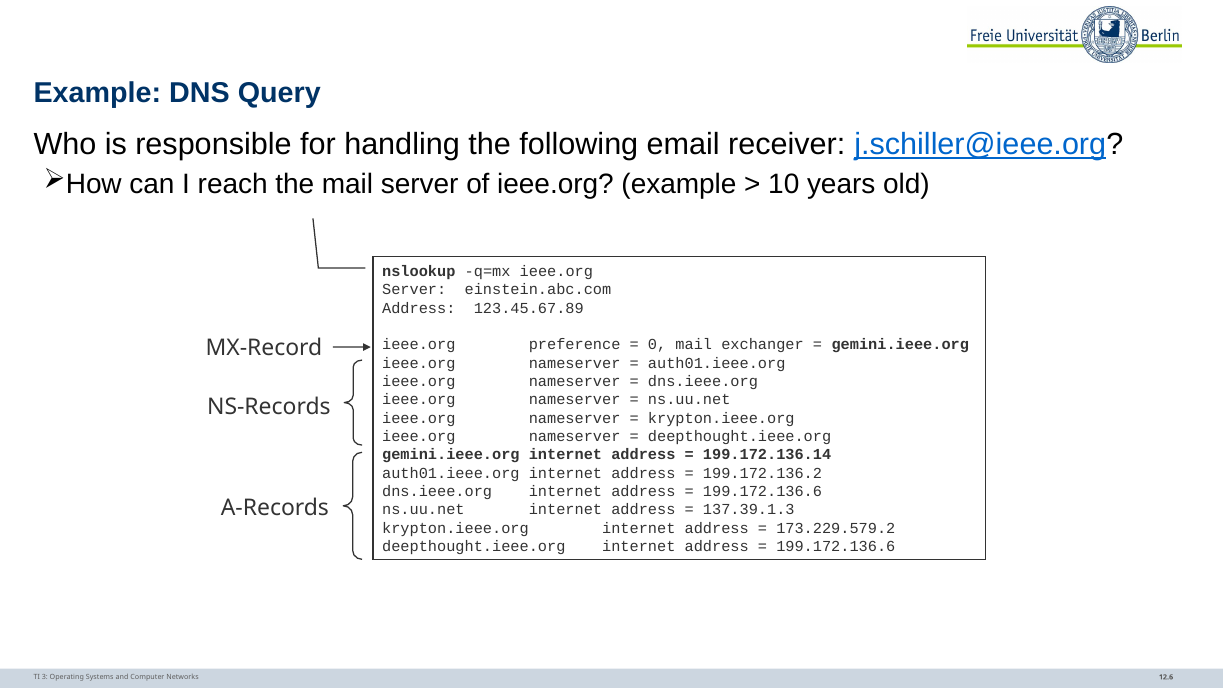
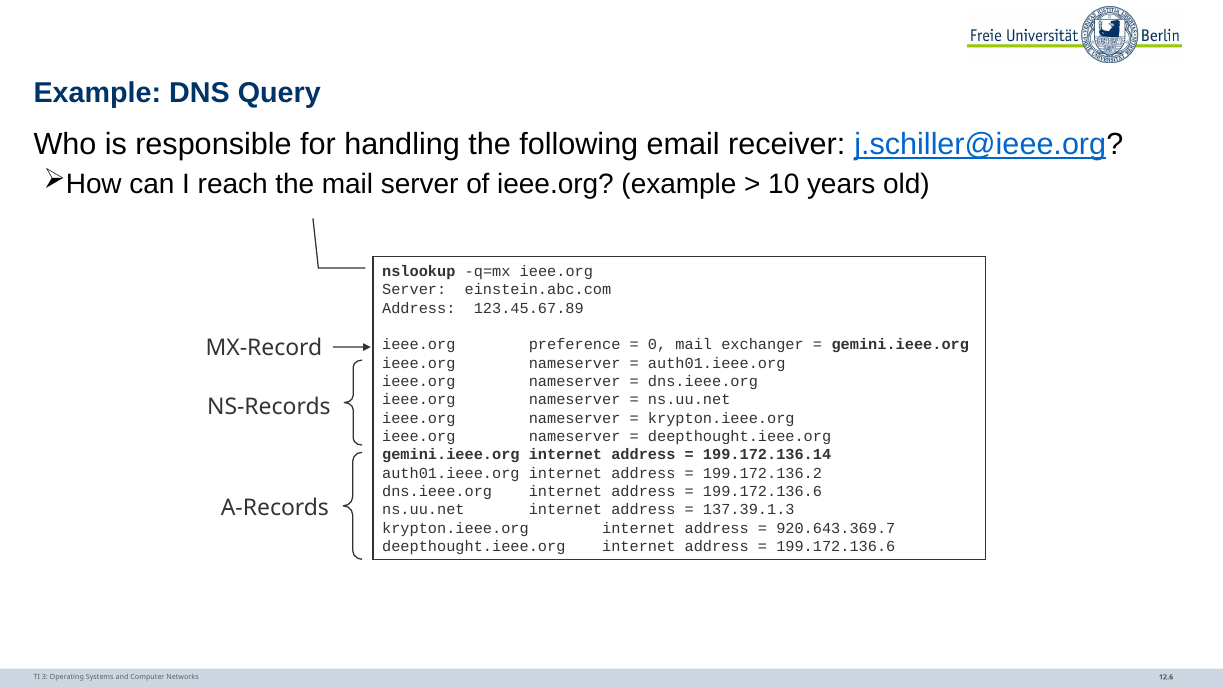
173.229.579.2: 173.229.579.2 -> 920.643.369.7
